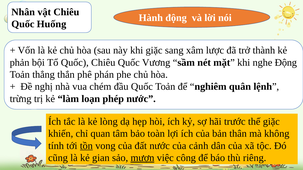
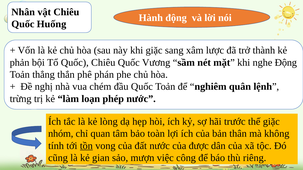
khiến: khiến -> nhóm
cảnh: cảnh -> được
mượn underline: present -> none
